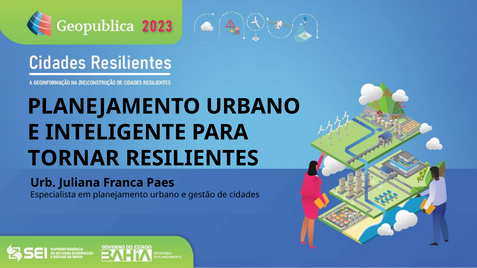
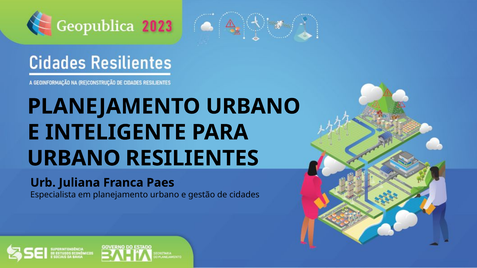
TORNAR at (74, 158): TORNAR -> URBANO
